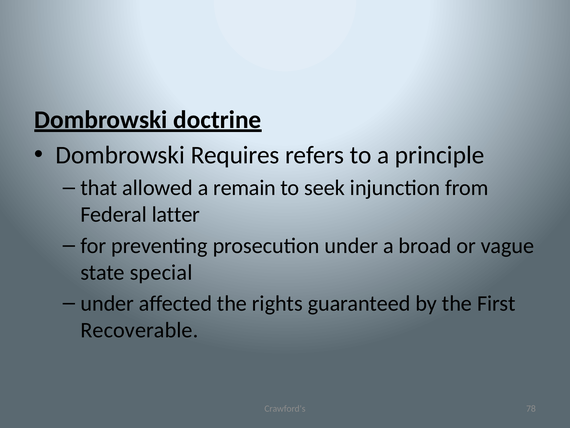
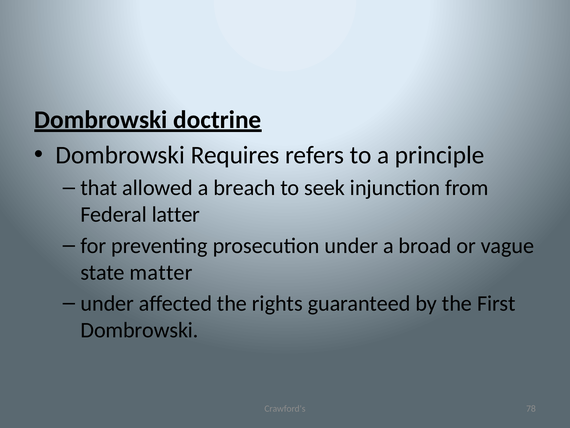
remain: remain -> breach
special: special -> matter
Recoverable at (139, 330): Recoverable -> Dombrowski
